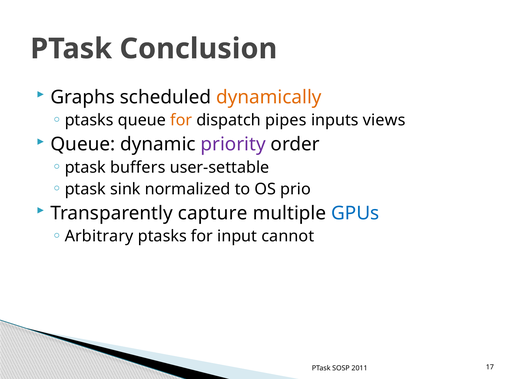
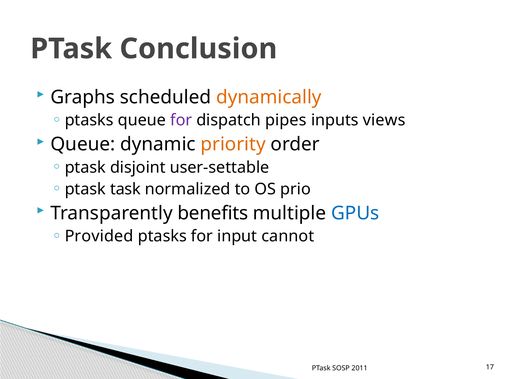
for at (181, 120) colour: orange -> purple
priority colour: purple -> orange
buffers: buffers -> disjoint
sink: sink -> task
capture: capture -> benefits
Arbitrary: Arbitrary -> Provided
